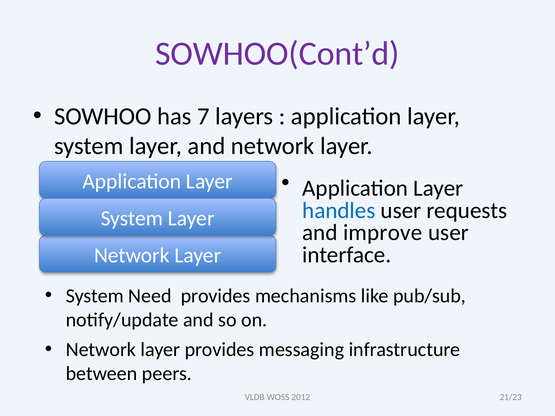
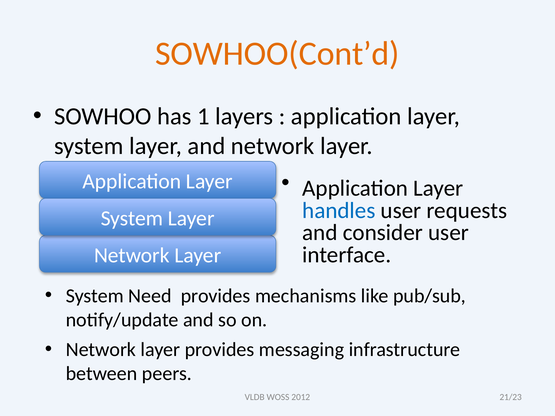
SOWHOO(Cont’d colour: purple -> orange
7: 7 -> 1
improve: improve -> consider
